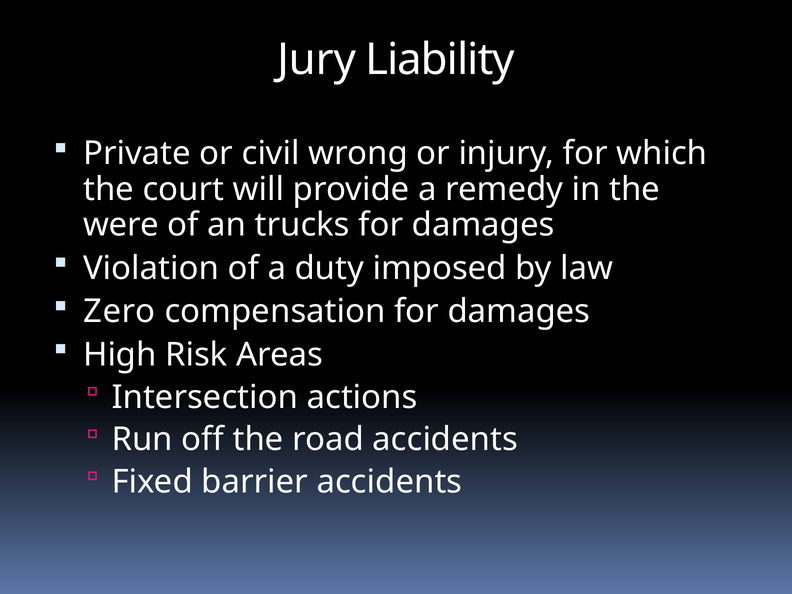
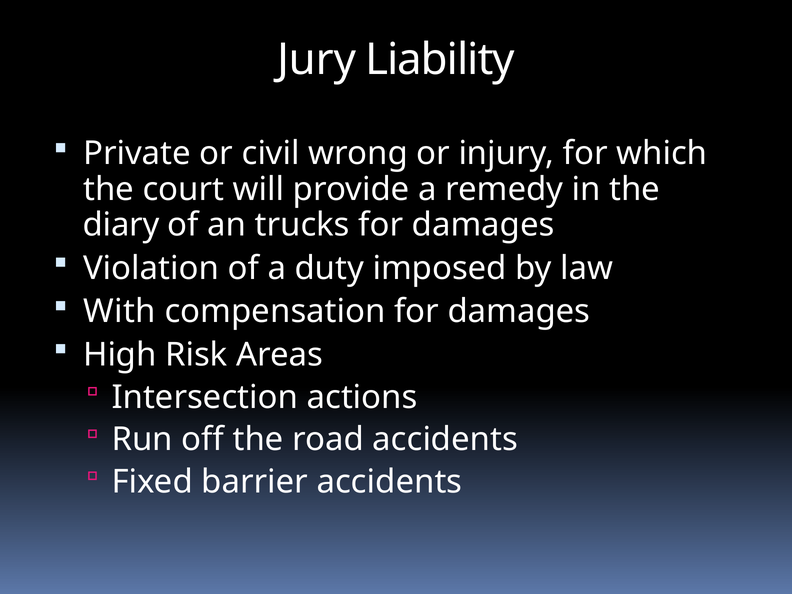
were: were -> diary
Zero: Zero -> With
